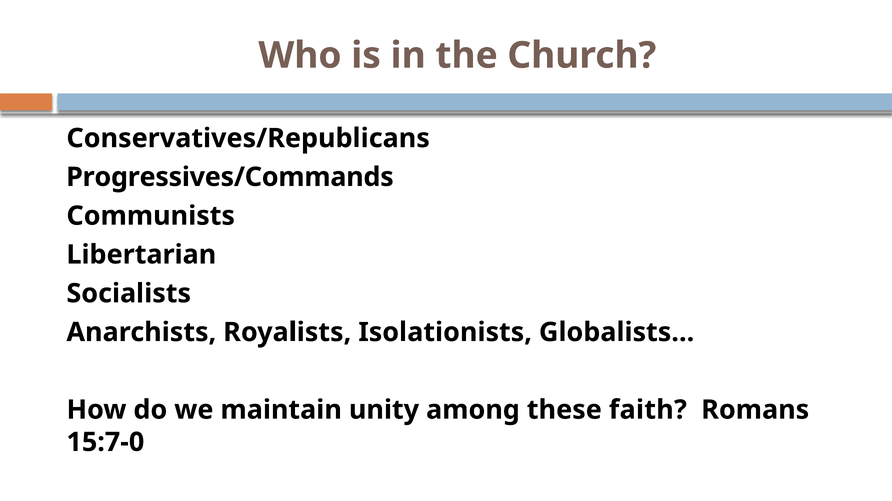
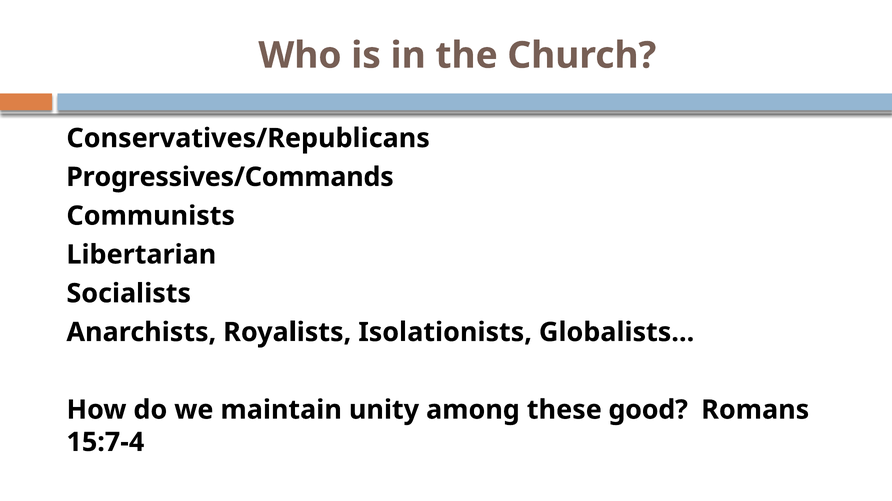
faith: faith -> good
15:7-0: 15:7-0 -> 15:7-4
